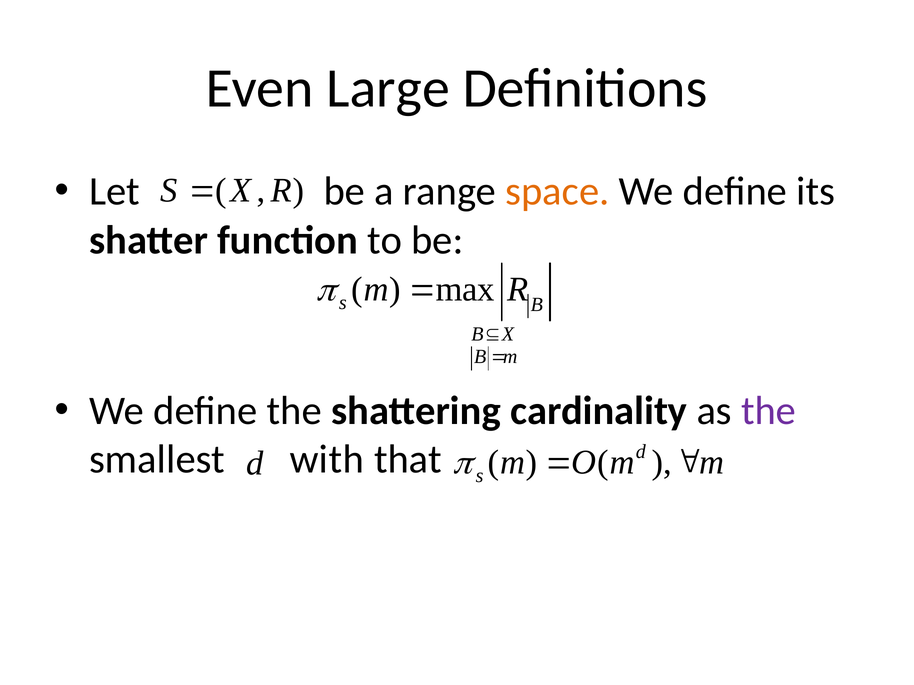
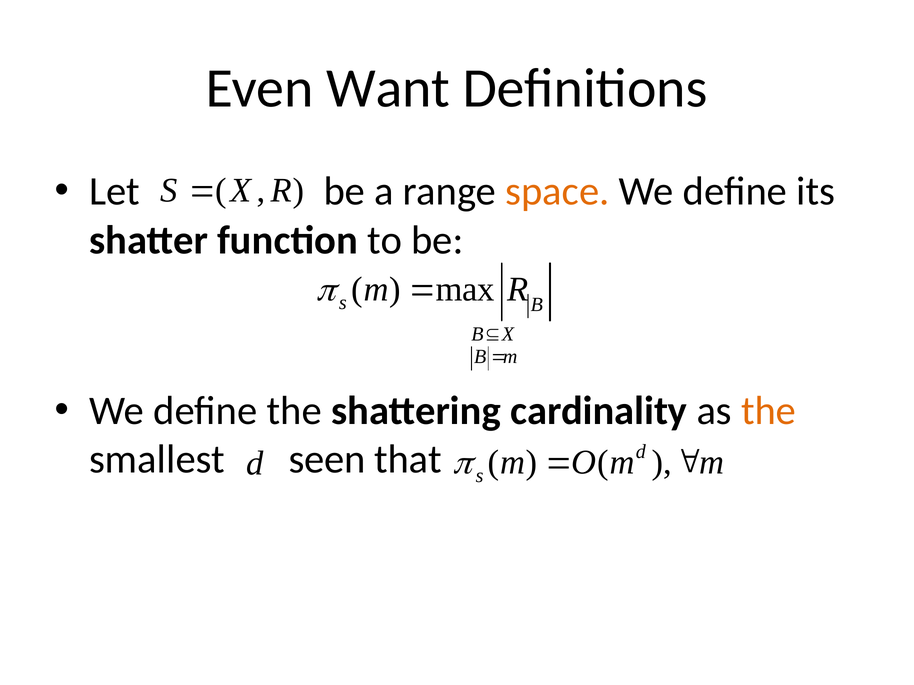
Large: Large -> Want
the at (769, 411) colour: purple -> orange
with: with -> seen
